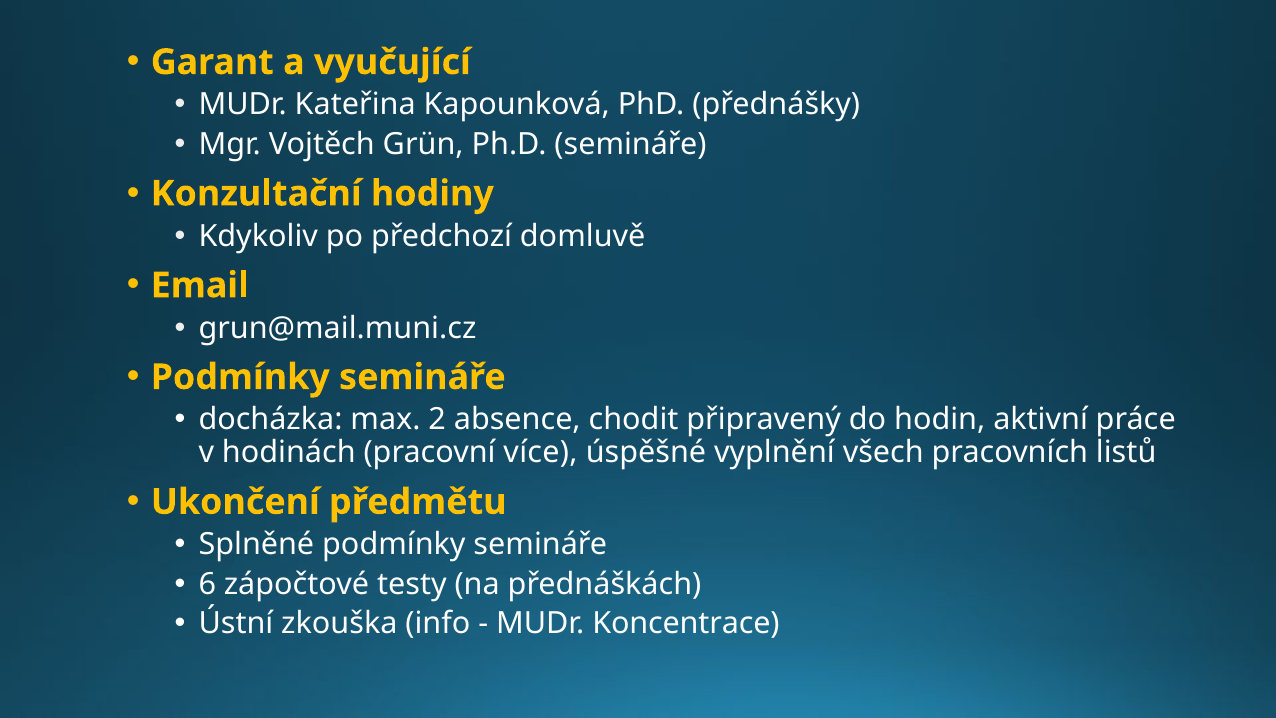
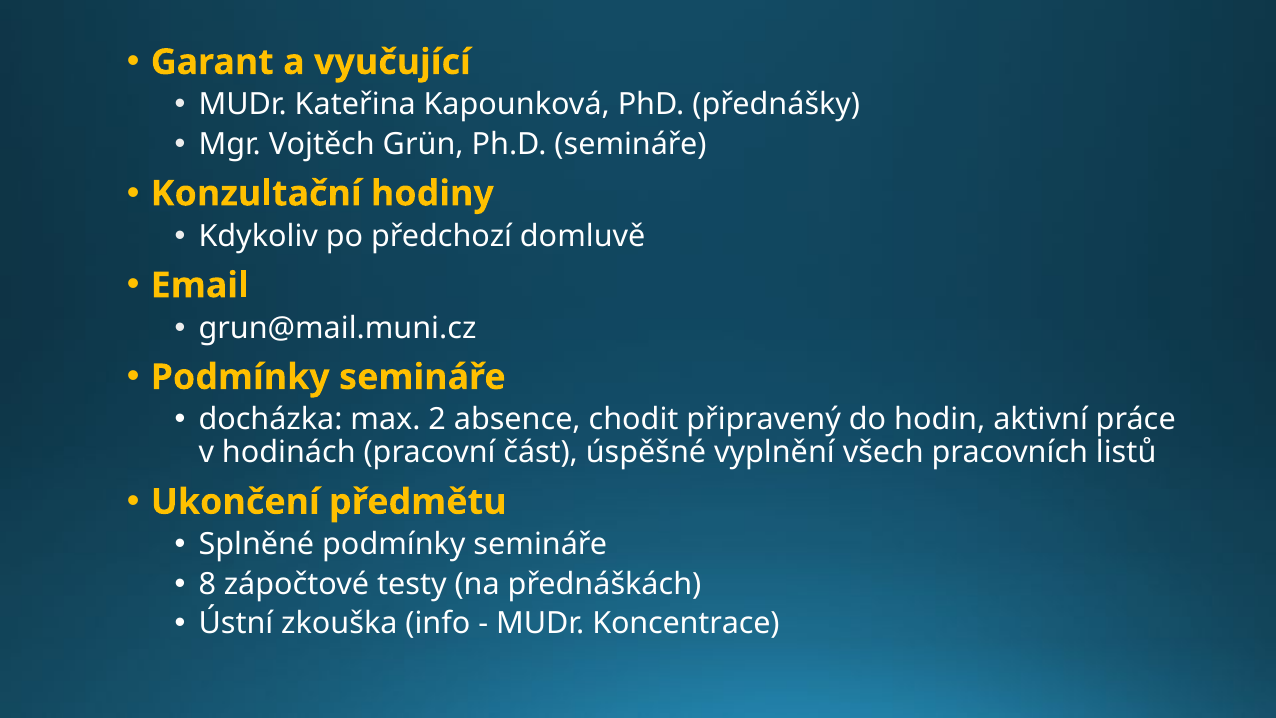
více: více -> část
6: 6 -> 8
